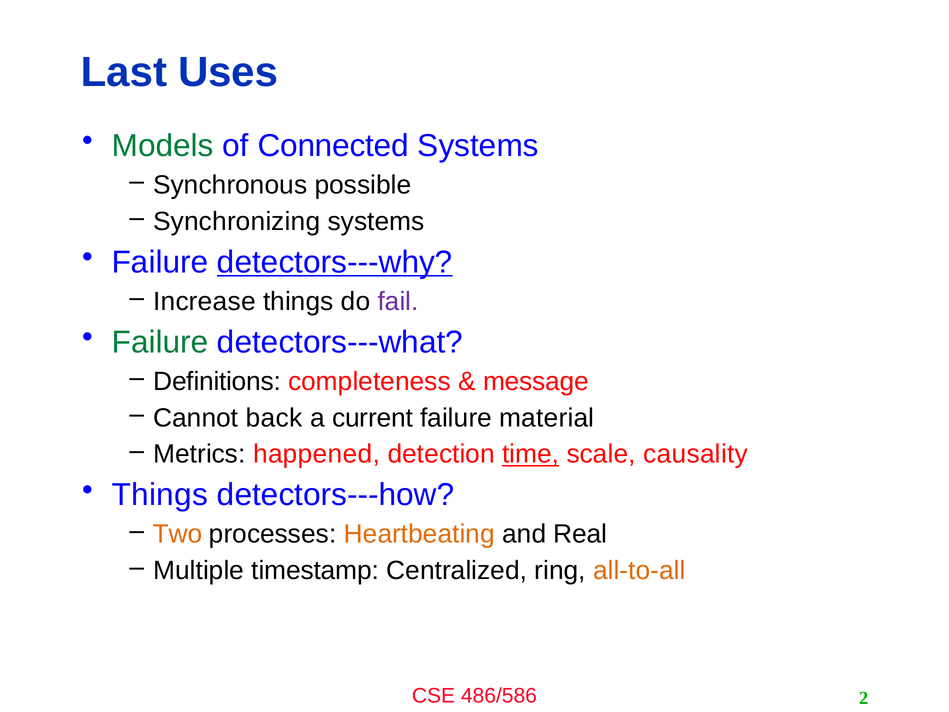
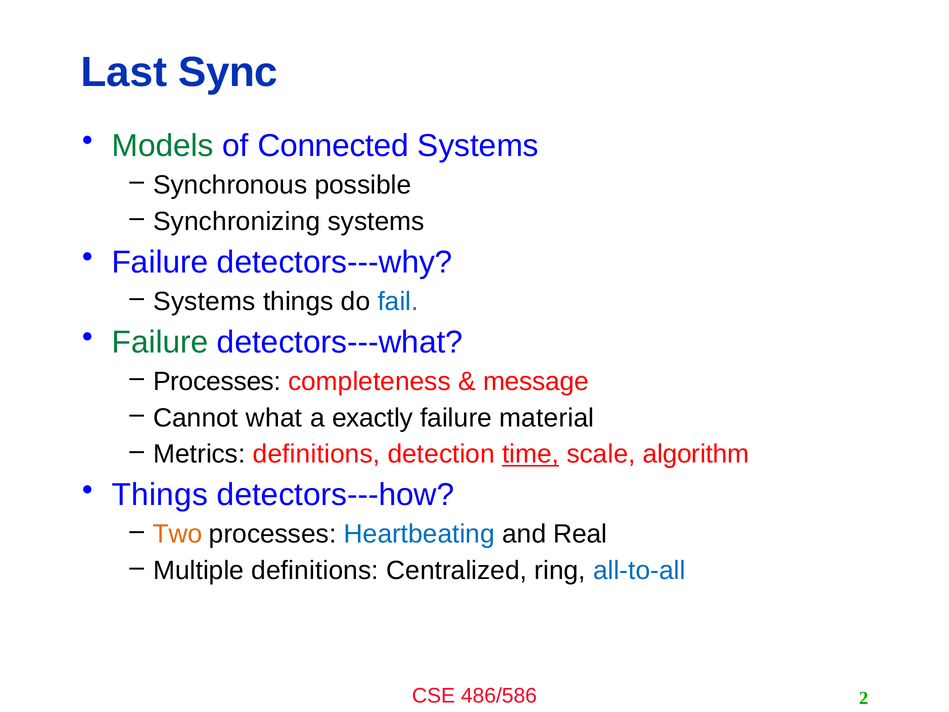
Uses: Uses -> Sync
detectors---why underline: present -> none
Increase at (204, 301): Increase -> Systems
fail colour: purple -> blue
Definitions at (217, 381): Definitions -> Processes
back: back -> what
current: current -> exactly
Metrics happened: happened -> definitions
causality: causality -> algorithm
Heartbeating colour: orange -> blue
Multiple timestamp: timestamp -> definitions
all-to-all colour: orange -> blue
